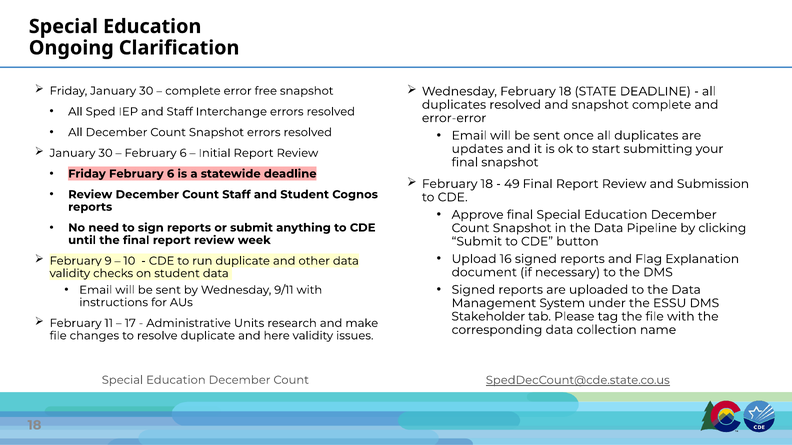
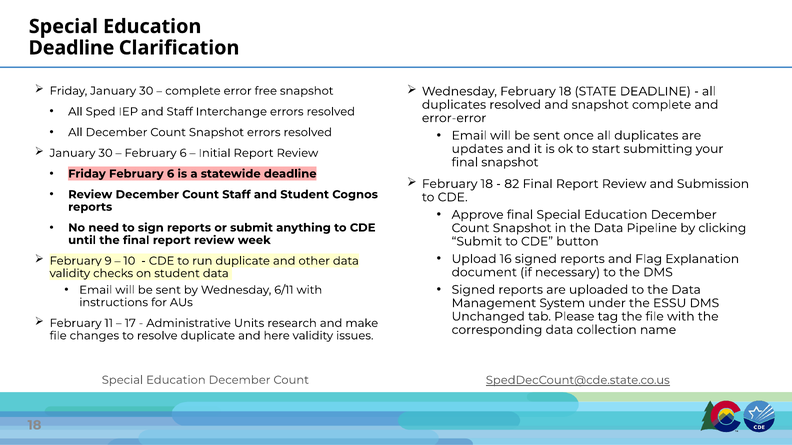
Ongoing at (71, 48): Ongoing -> Deadline
49: 49 -> 82
9/11: 9/11 -> 6/11
Stakeholder: Stakeholder -> Unchanged
